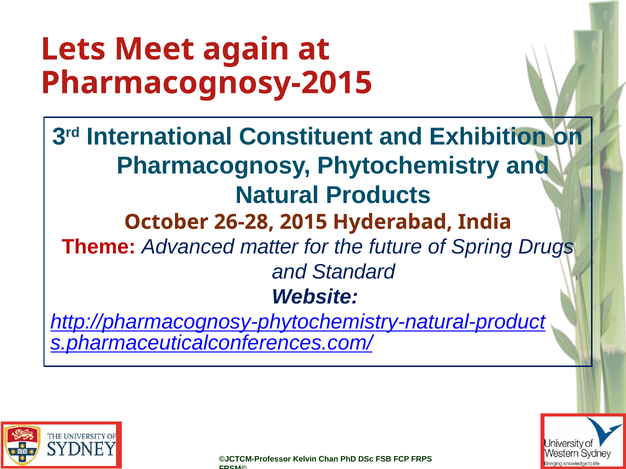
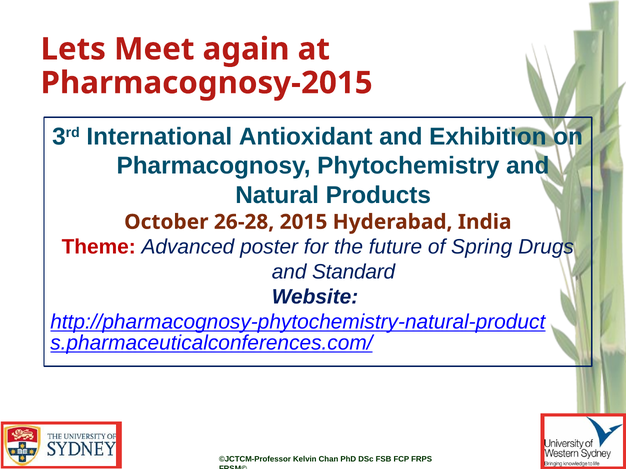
Constituent: Constituent -> Antioxidant
matter: matter -> poster
